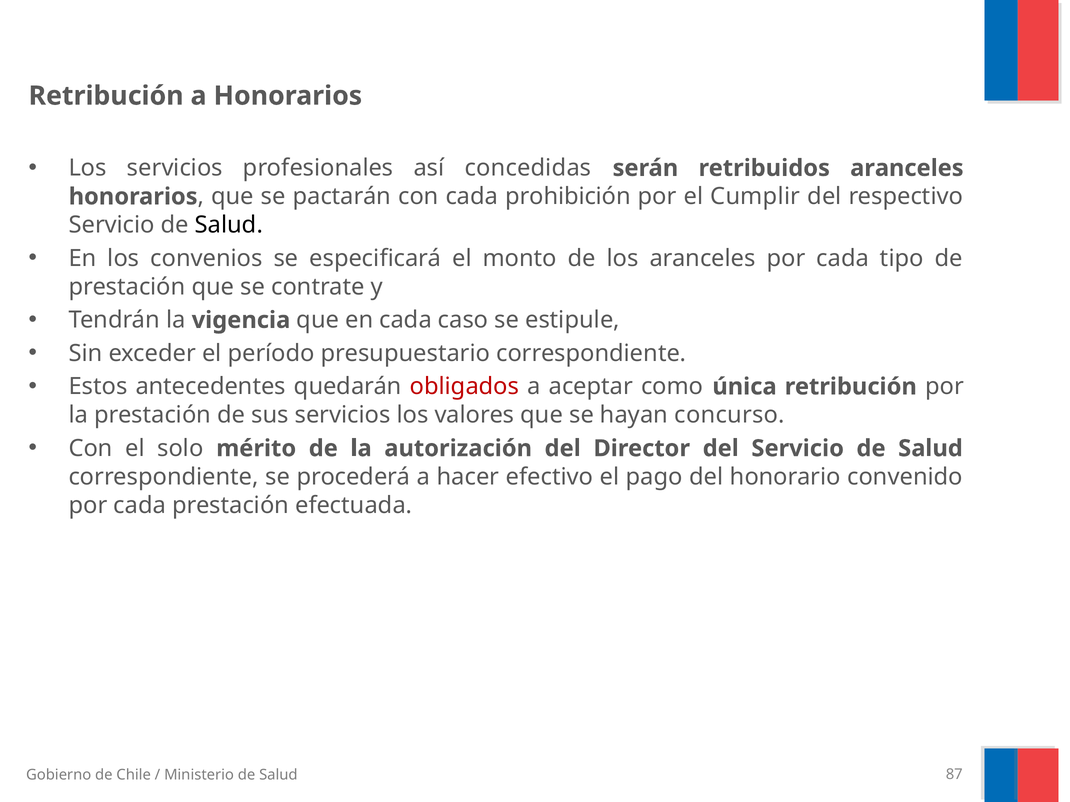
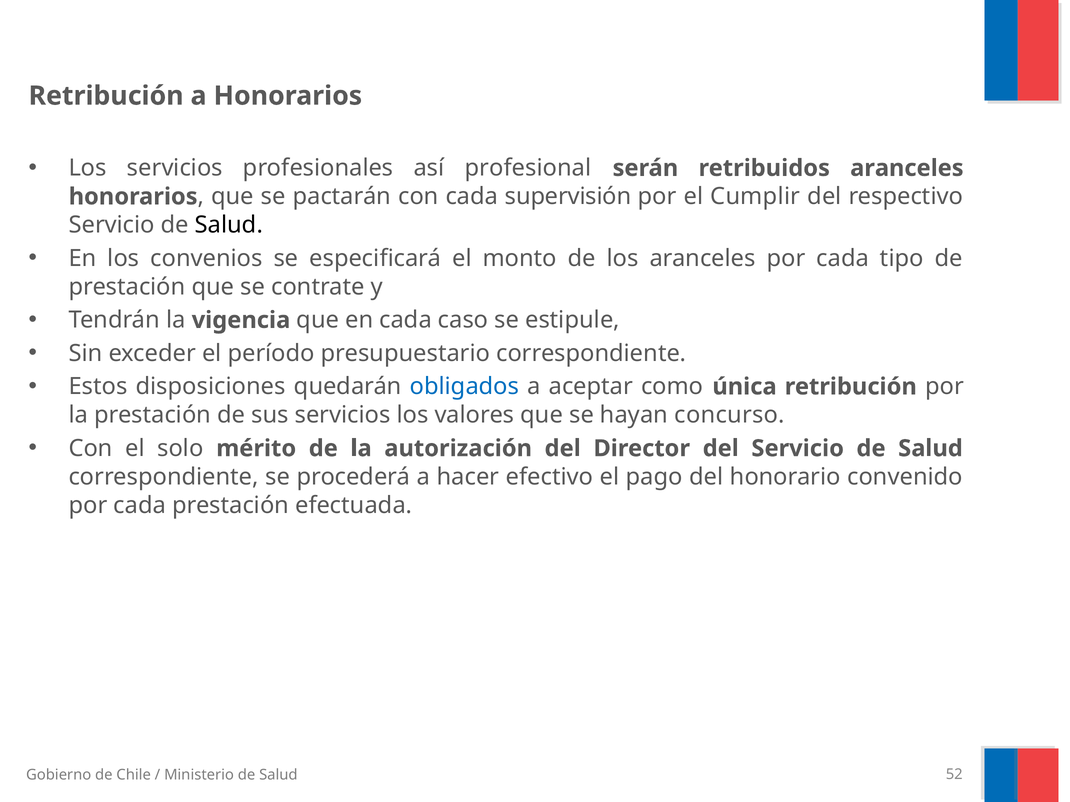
concedidas: concedidas -> profesional
prohibición: prohibición -> supervisión
antecedentes: antecedentes -> disposiciones
obligados colour: red -> blue
87: 87 -> 52
